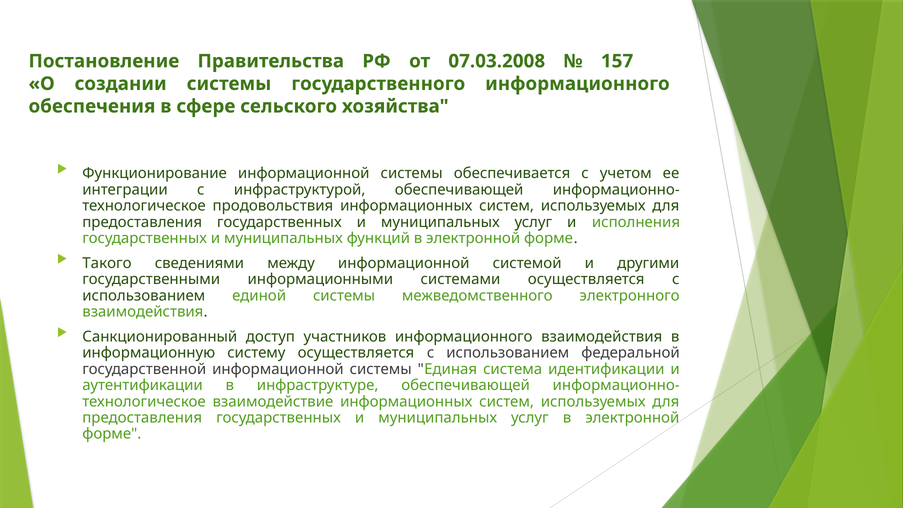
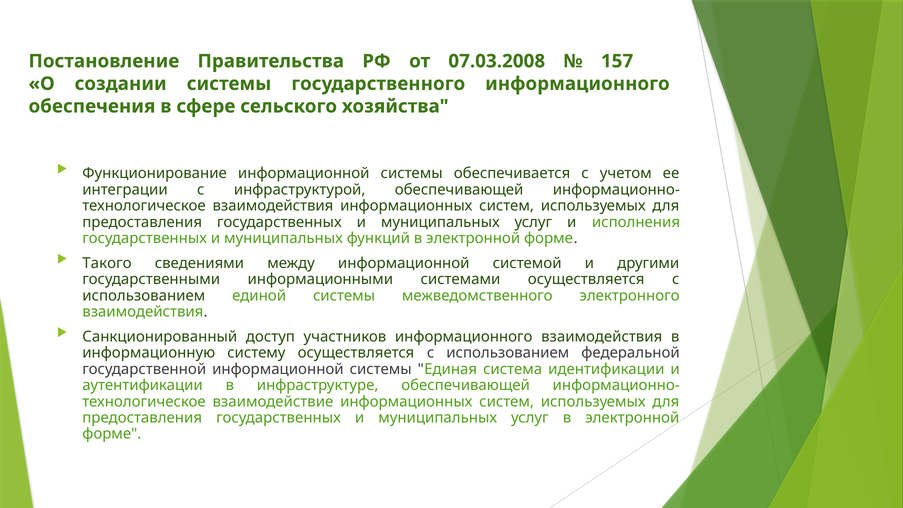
продовольствия at (273, 206): продовольствия -> взаимодействия
